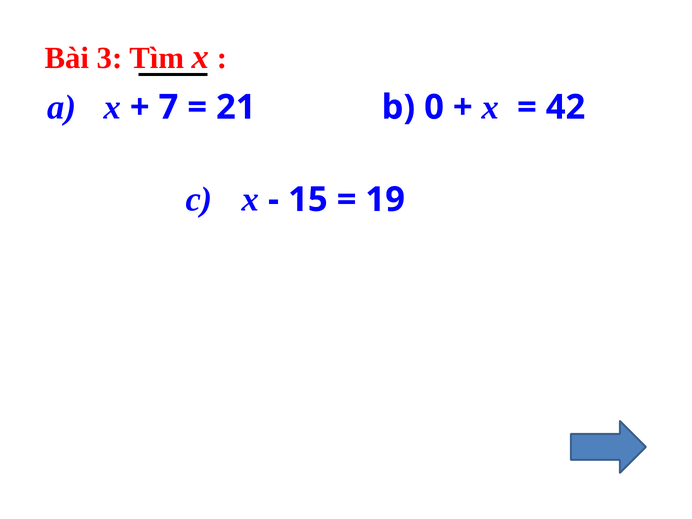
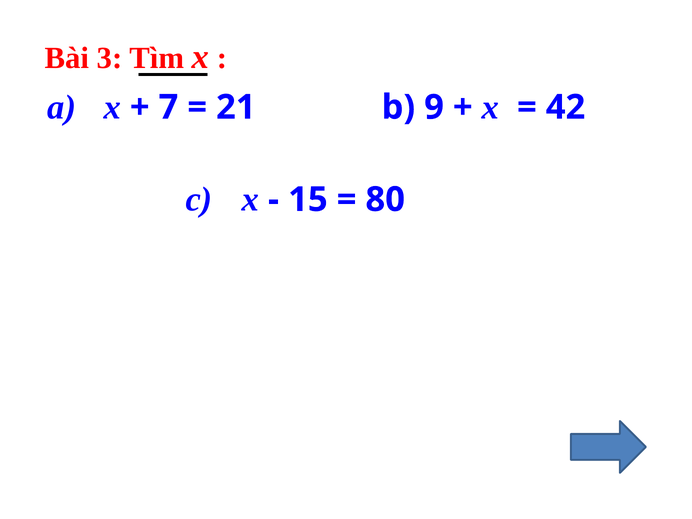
0: 0 -> 9
19: 19 -> 80
